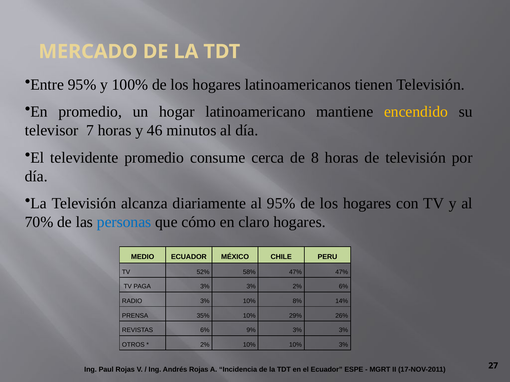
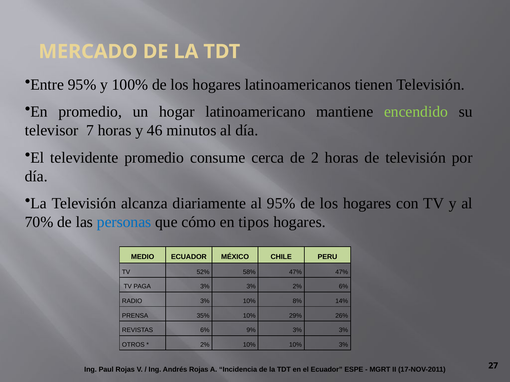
encendido colour: yellow -> light green
8: 8 -> 2
claro: claro -> tipos
